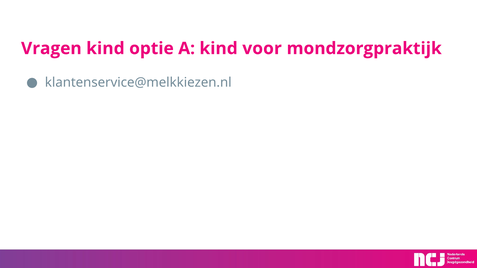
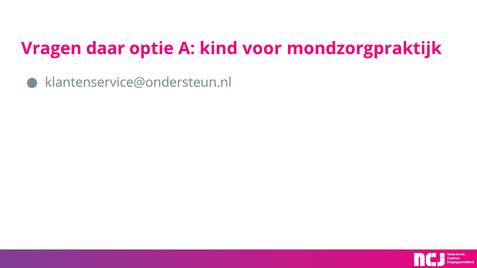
Vragen kind: kind -> daar
klantenservice@melkkiezen.nl: klantenservice@melkkiezen.nl -> klantenservice@ondersteun.nl
